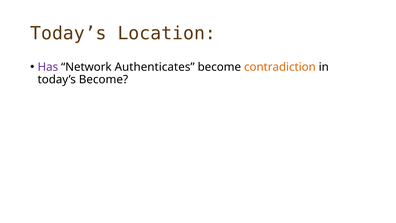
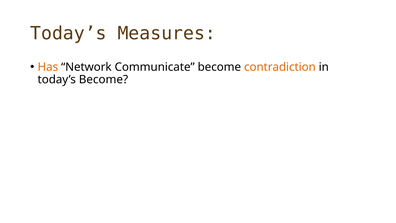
Location: Location -> Measures
Has colour: purple -> orange
Authenticates: Authenticates -> Communicate
